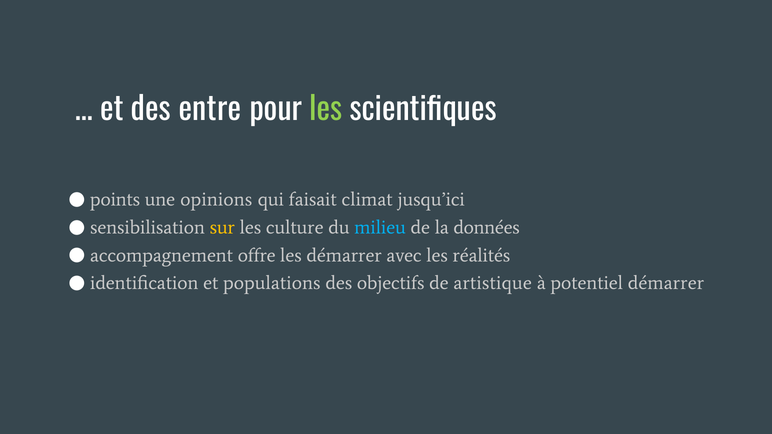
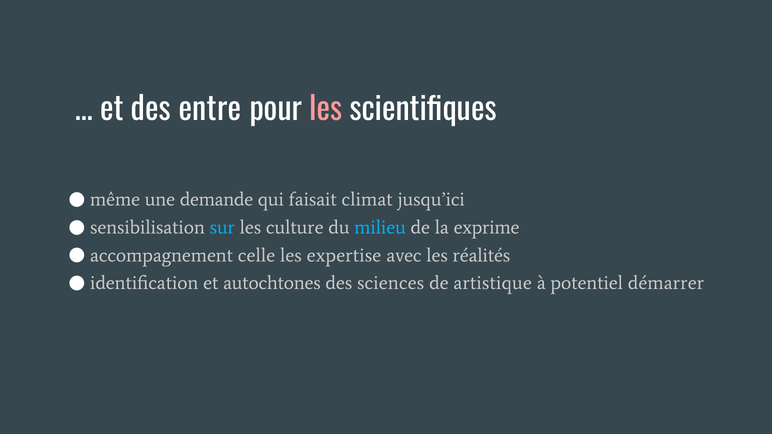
les at (326, 110) colour: light green -> pink
points: points -> même
opinions: opinions -> demande
sur colour: yellow -> light blue
données: données -> exprime
offre: offre -> celle
les démarrer: démarrer -> expertise
populations: populations -> autochtones
objectifs: objectifs -> sciences
